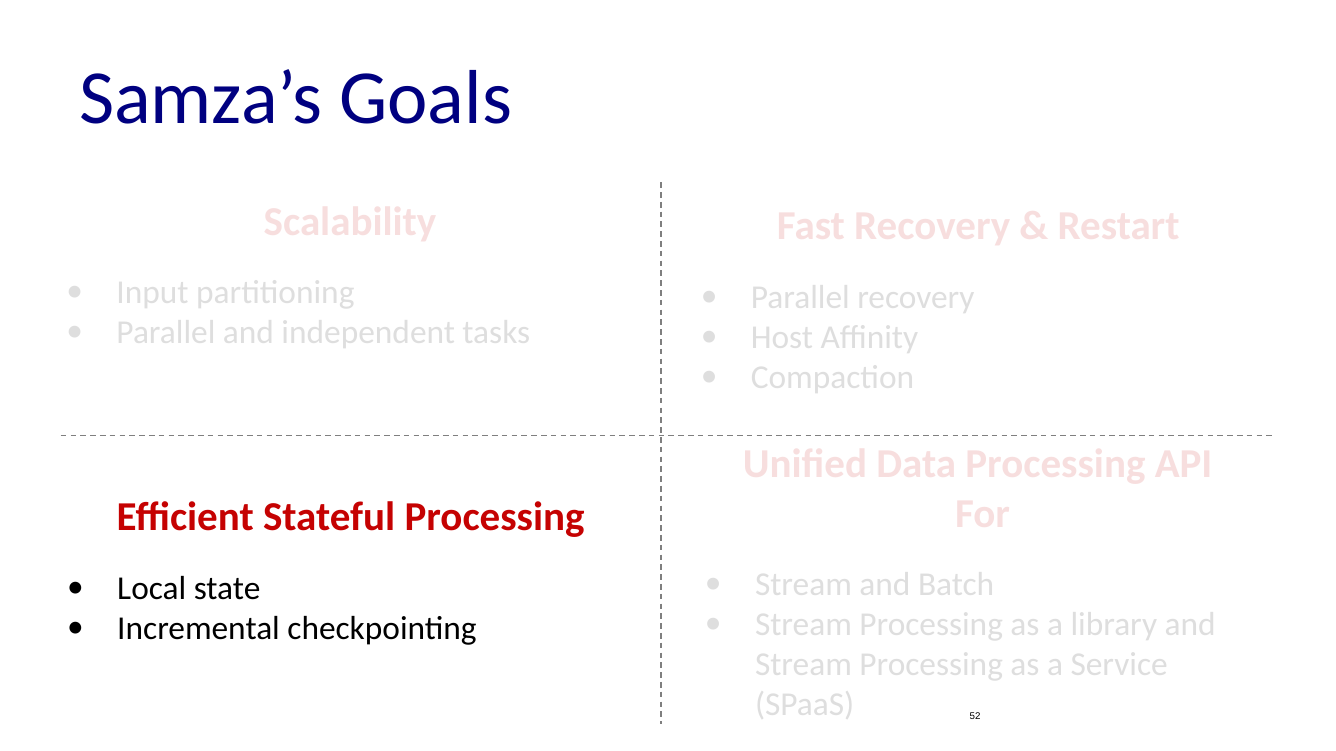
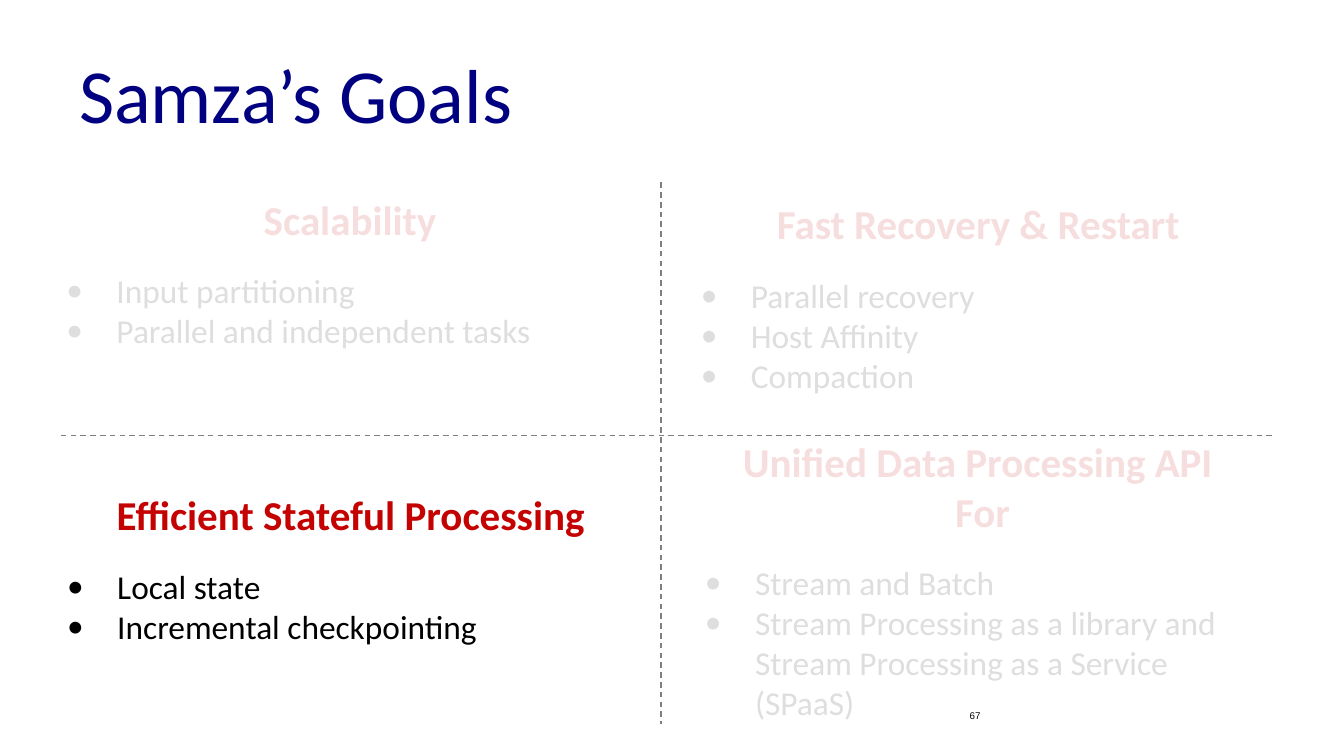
52: 52 -> 67
